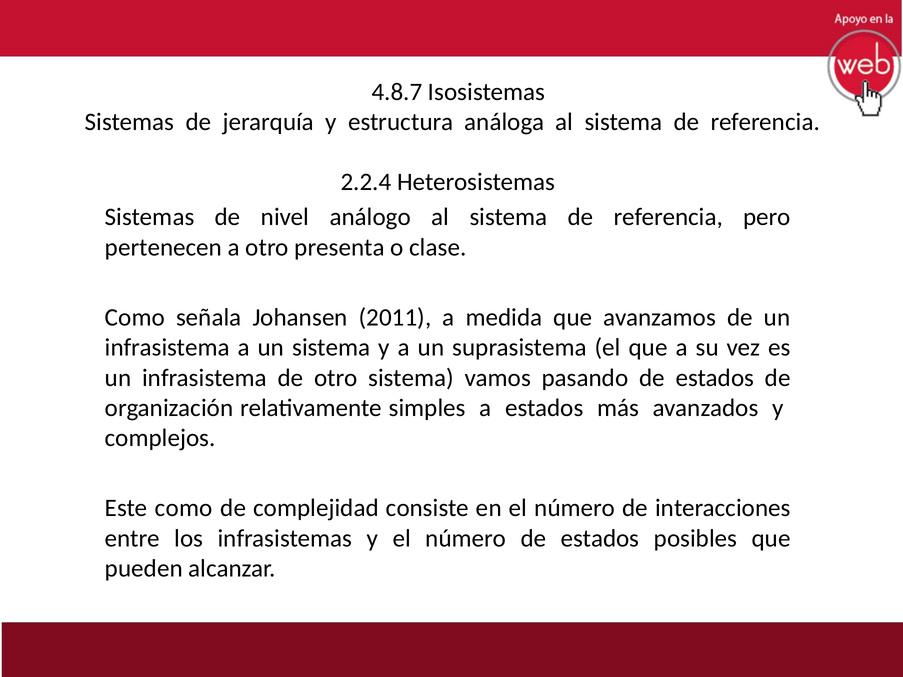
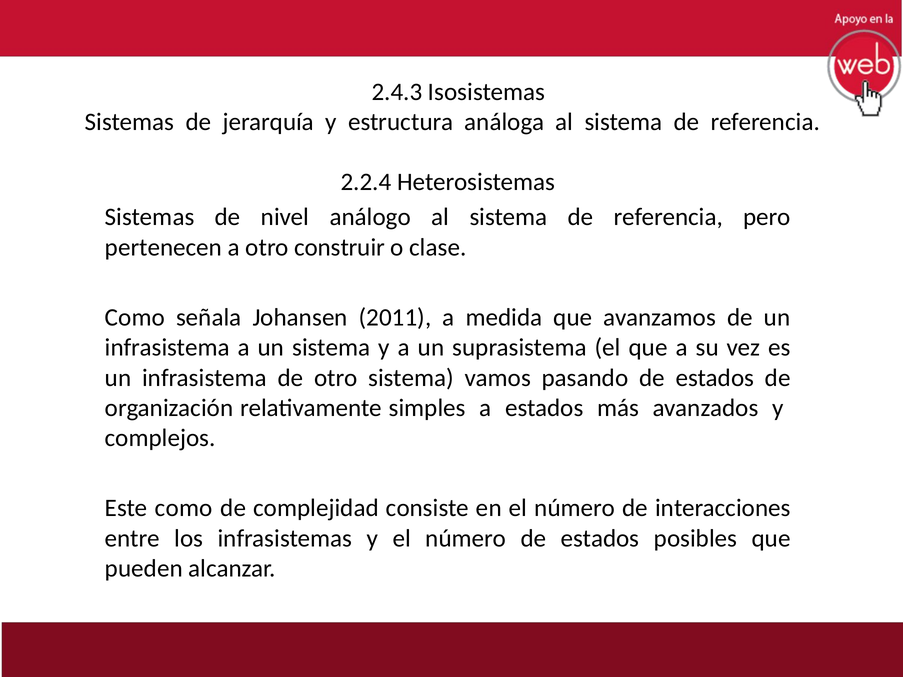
4.8.7: 4.8.7 -> 2.4.3
presenta: presenta -> construir
